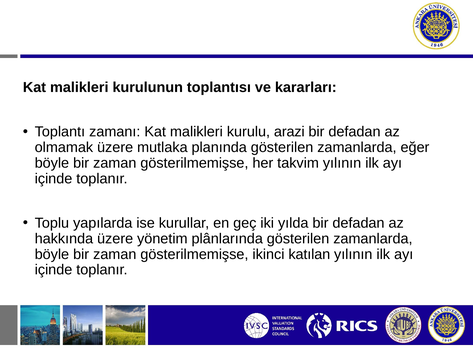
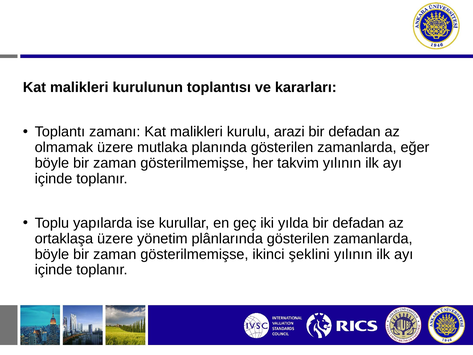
hakkında: hakkında -> ortaklaşa
katılan: katılan -> şeklini
